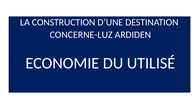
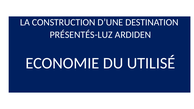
CONCERNE-LUZ: CONCERNE-LUZ -> PRÉSENTÉS-LUZ
